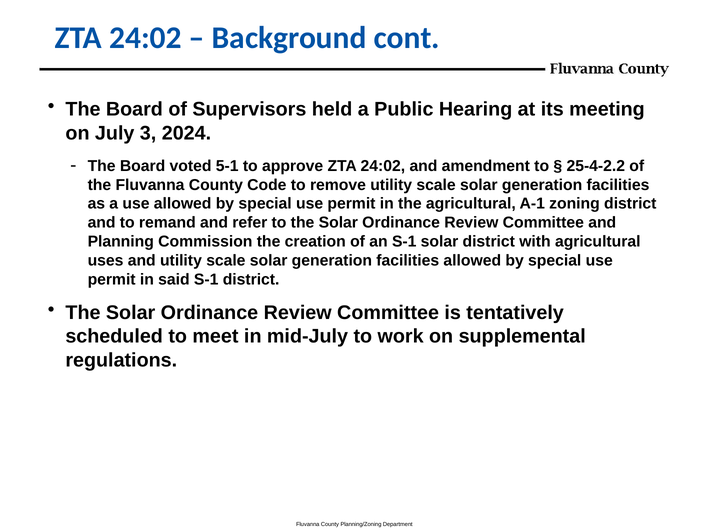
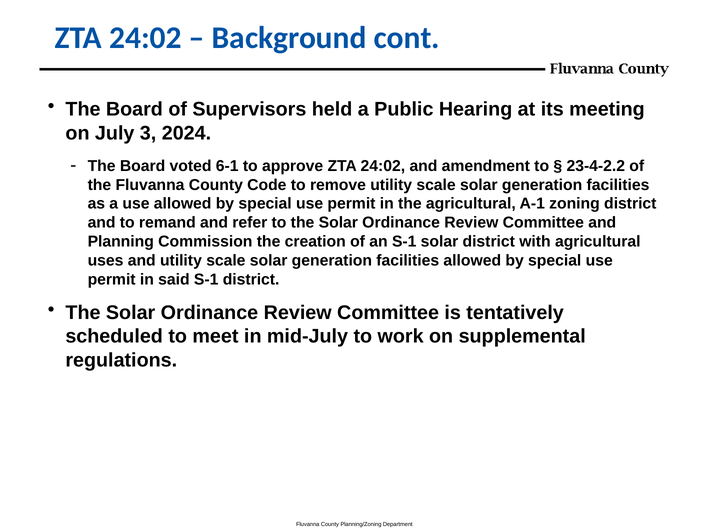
5-1: 5-1 -> 6-1
25-4-2.2: 25-4-2.2 -> 23-4-2.2
